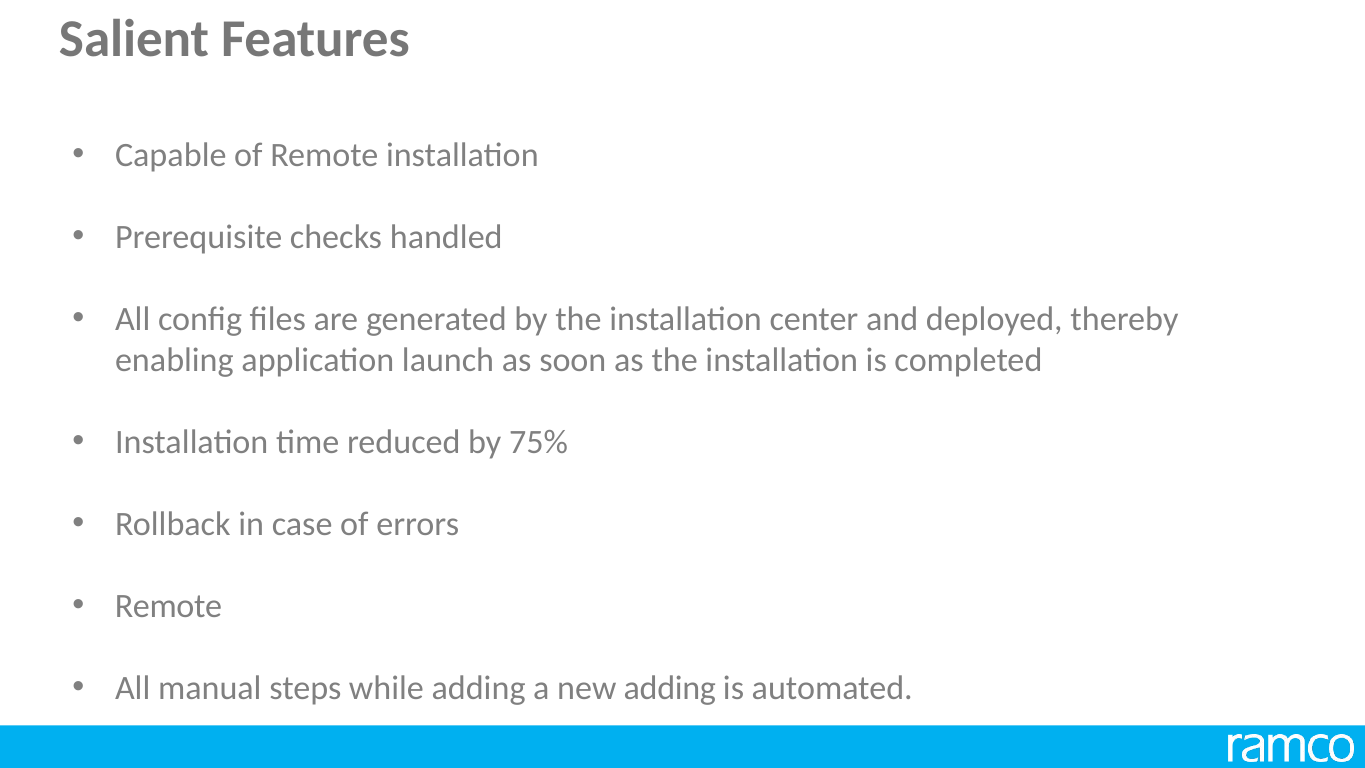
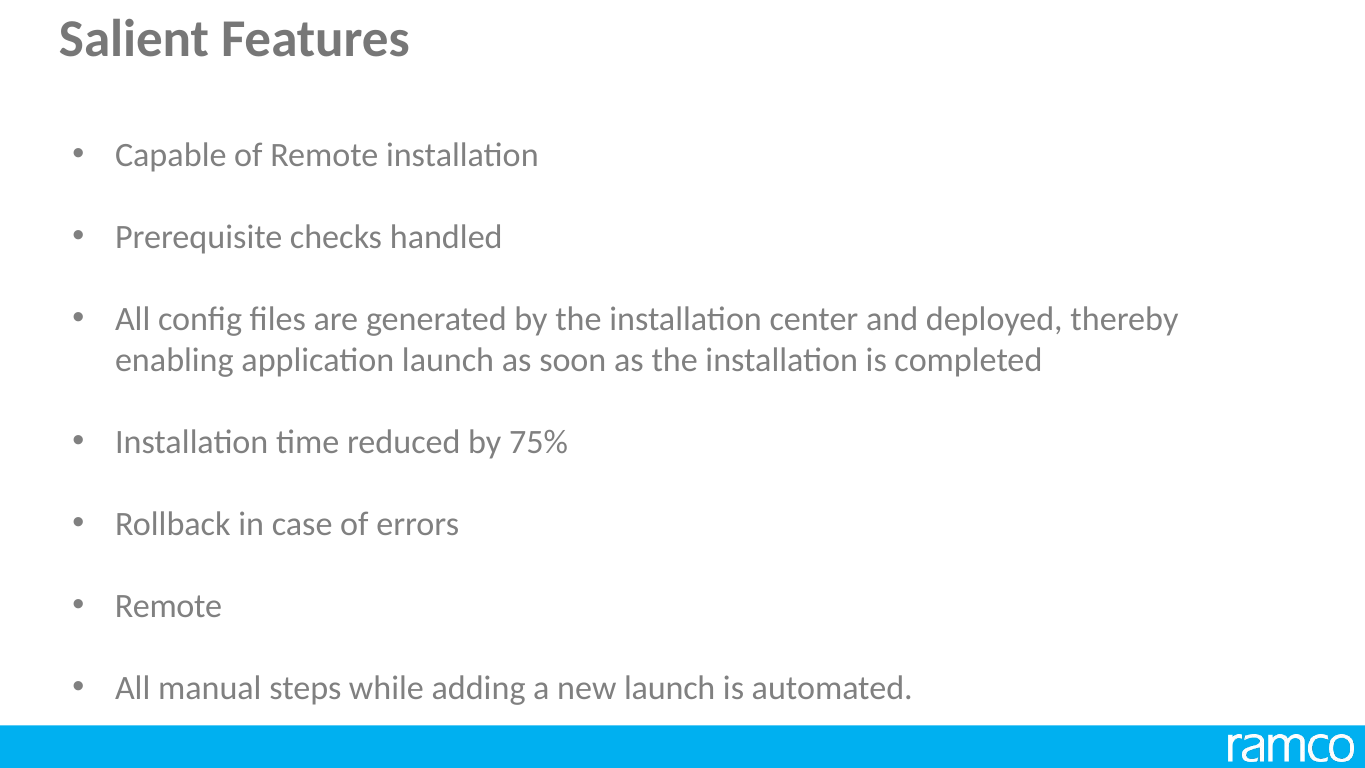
new adding: adding -> launch
